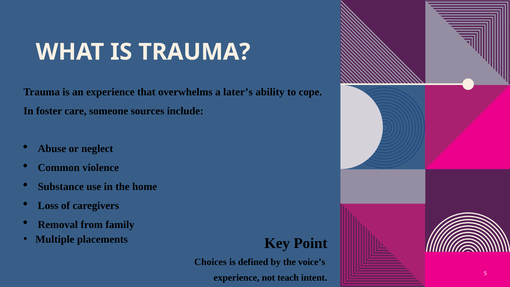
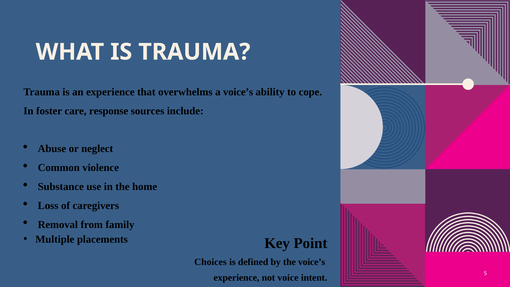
a later’s: later’s -> voice’s
someone: someone -> response
teach: teach -> voice
